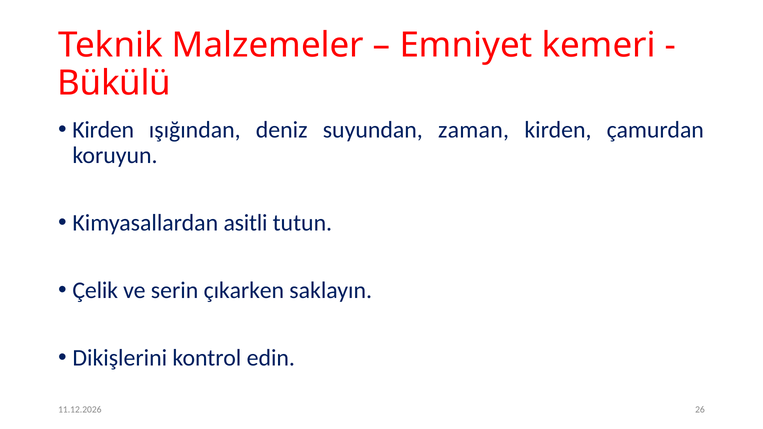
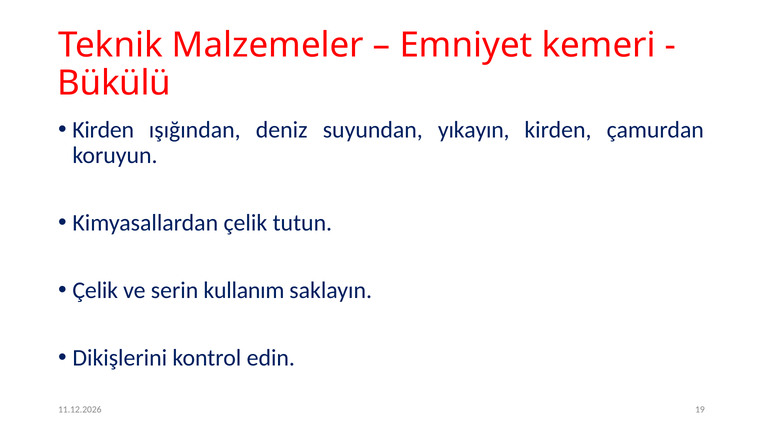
zaman: zaman -> yıkayın
Kimyasallardan asitli: asitli -> çelik
çıkarken: çıkarken -> kullanım
26: 26 -> 19
